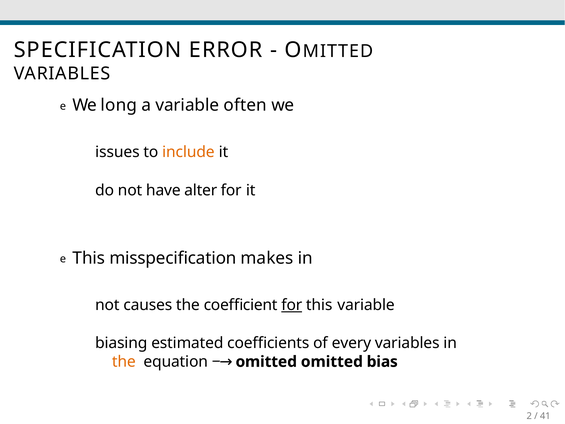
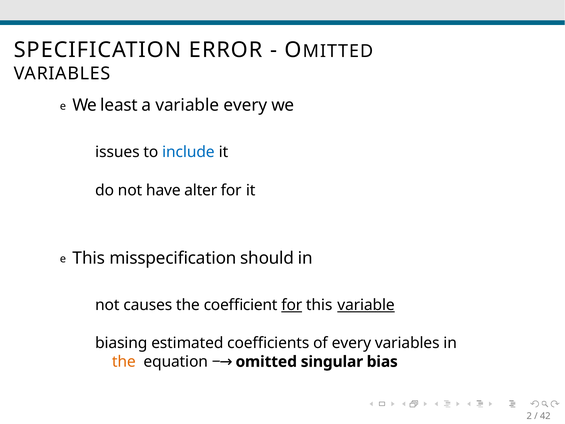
long: long -> least
variable often: often -> every
include colour: orange -> blue
makes: makes -> should
variable at (366, 305) underline: none -> present
omitted omitted: omitted -> singular
41: 41 -> 42
